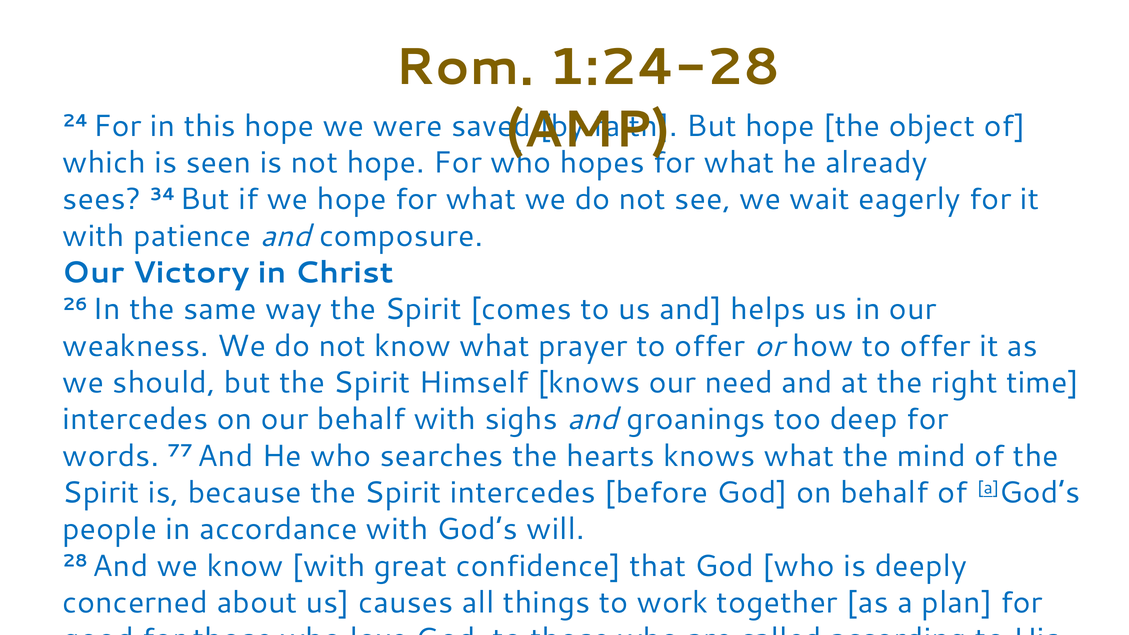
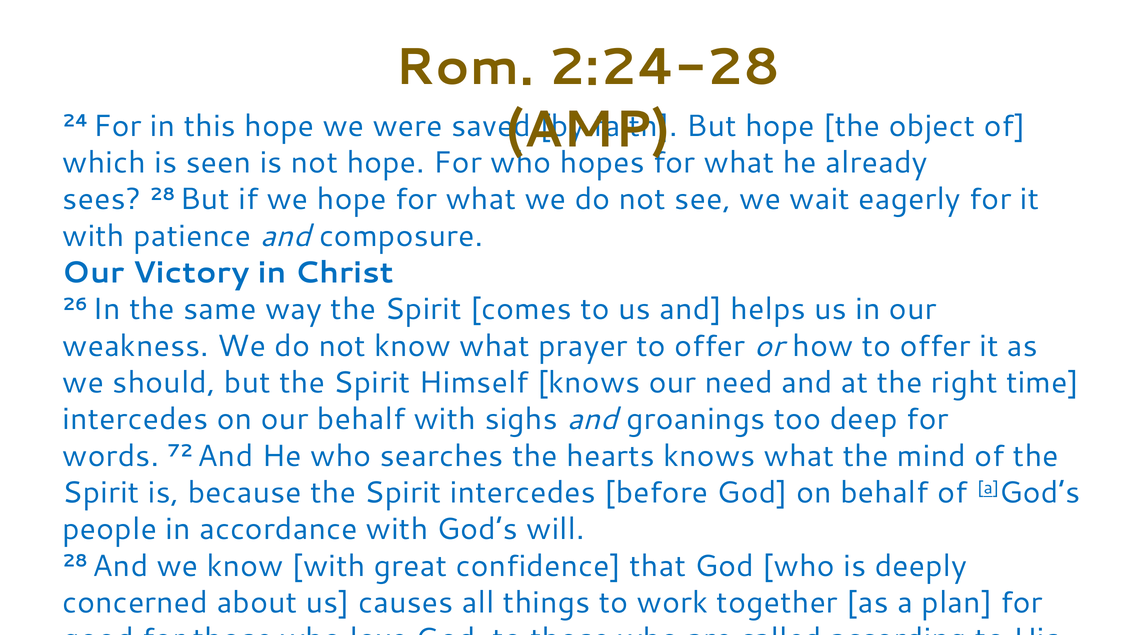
1:24-28: 1:24-28 -> 2:24-28
sees 34: 34 -> 28
77: 77 -> 72
